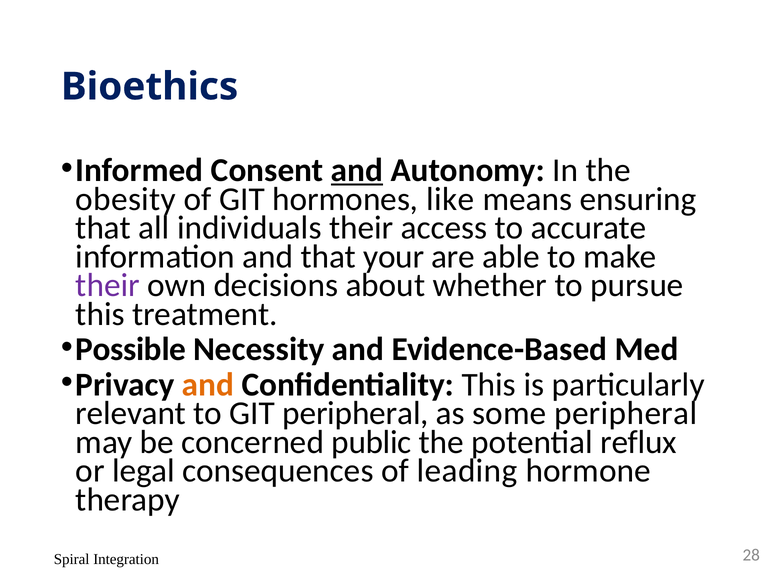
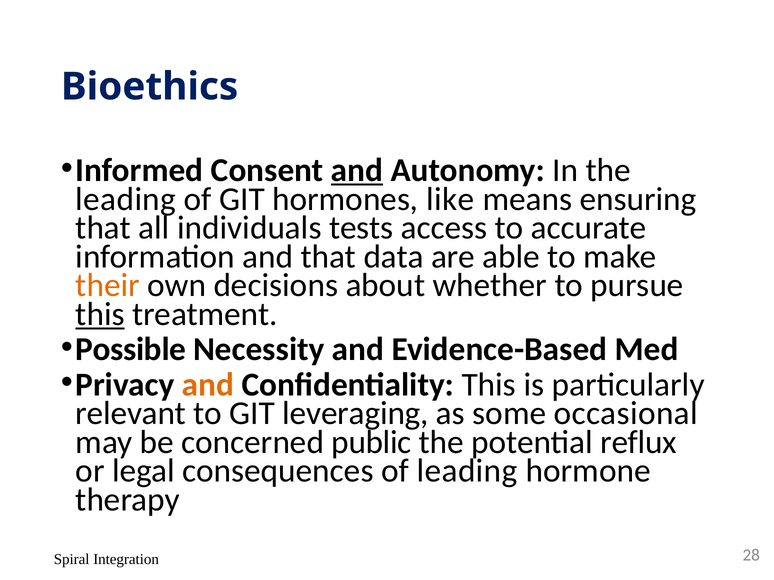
obesity at (126, 199): obesity -> leading
individuals their: their -> tests
your: your -> data
their at (108, 286) colour: purple -> orange
this at (100, 314) underline: none -> present
GIT peripheral: peripheral -> leveraging
some peripheral: peripheral -> occasional
